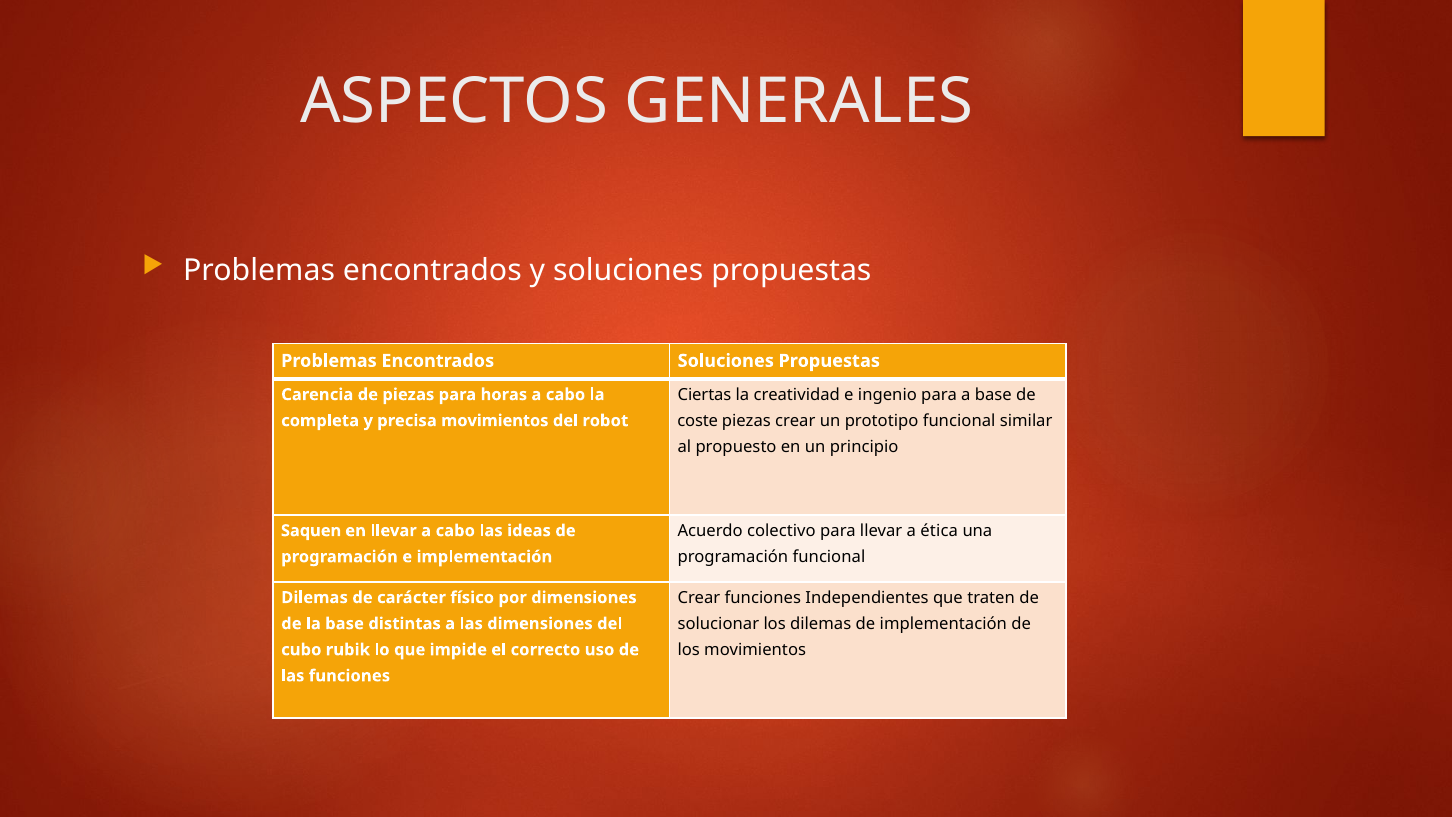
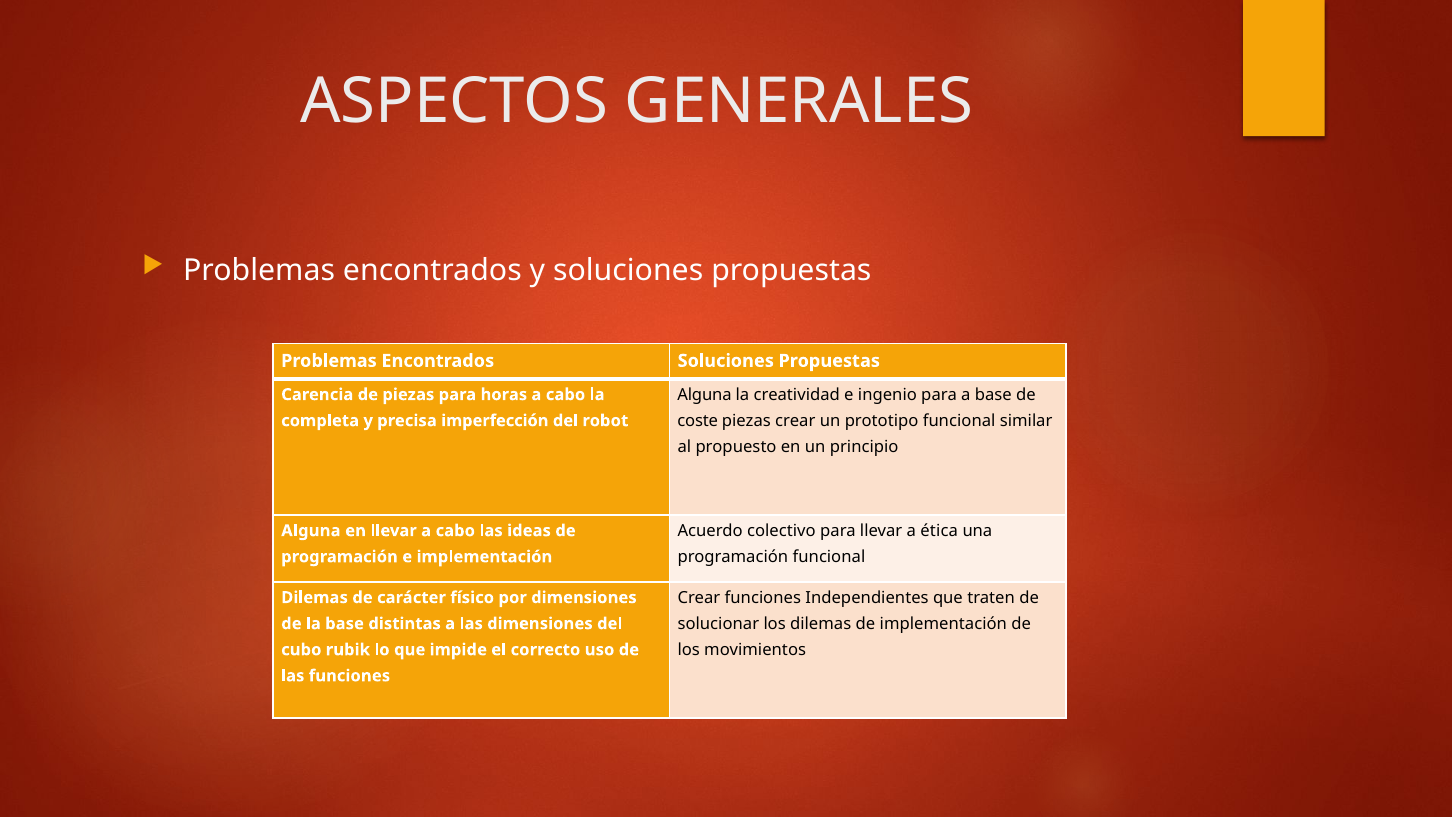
Ciertas at (704, 395): Ciertas -> Alguna
precisa movimientos: movimientos -> imperfección
Saquen at (311, 531): Saquen -> Alguna
